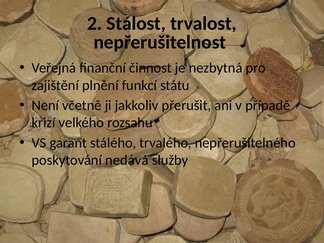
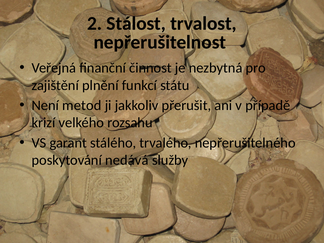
včetně: včetně -> metod
